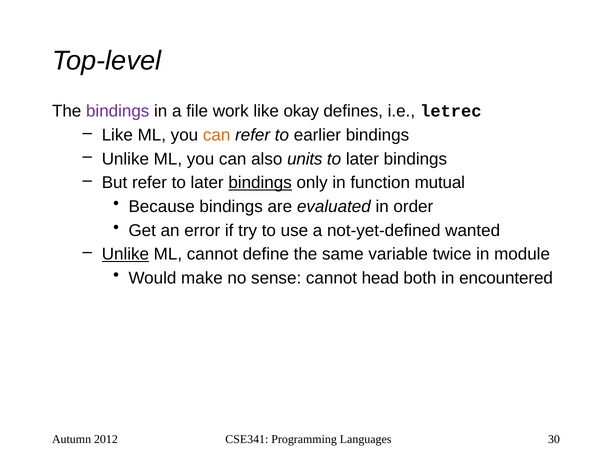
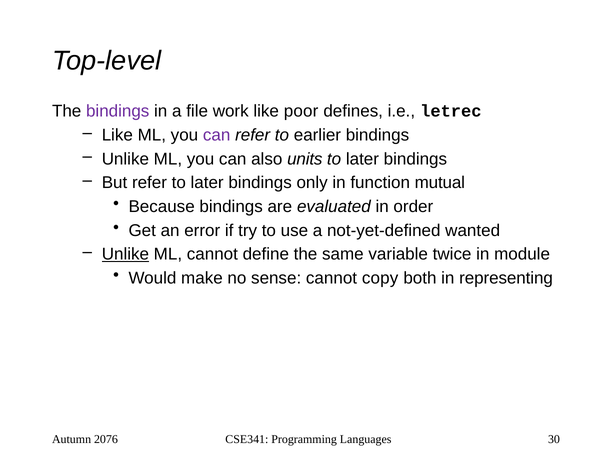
okay: okay -> poor
can at (217, 135) colour: orange -> purple
bindings at (260, 183) underline: present -> none
head: head -> copy
encountered: encountered -> representing
2012: 2012 -> 2076
